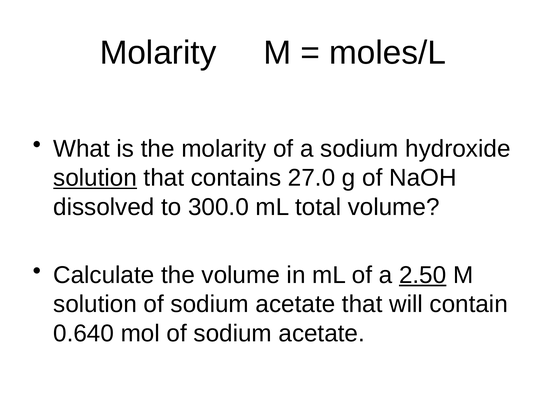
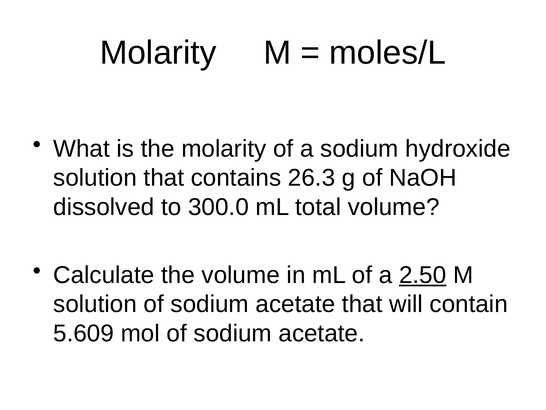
solution at (95, 178) underline: present -> none
27.0: 27.0 -> 26.3
0.640: 0.640 -> 5.609
